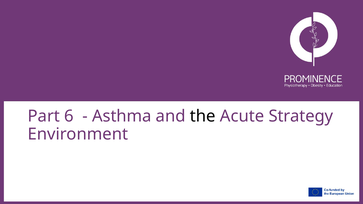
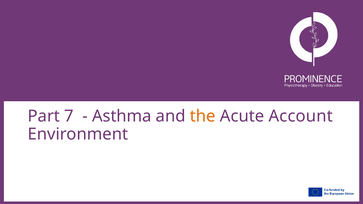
6: 6 -> 7
the colour: black -> orange
Strategy: Strategy -> Account
